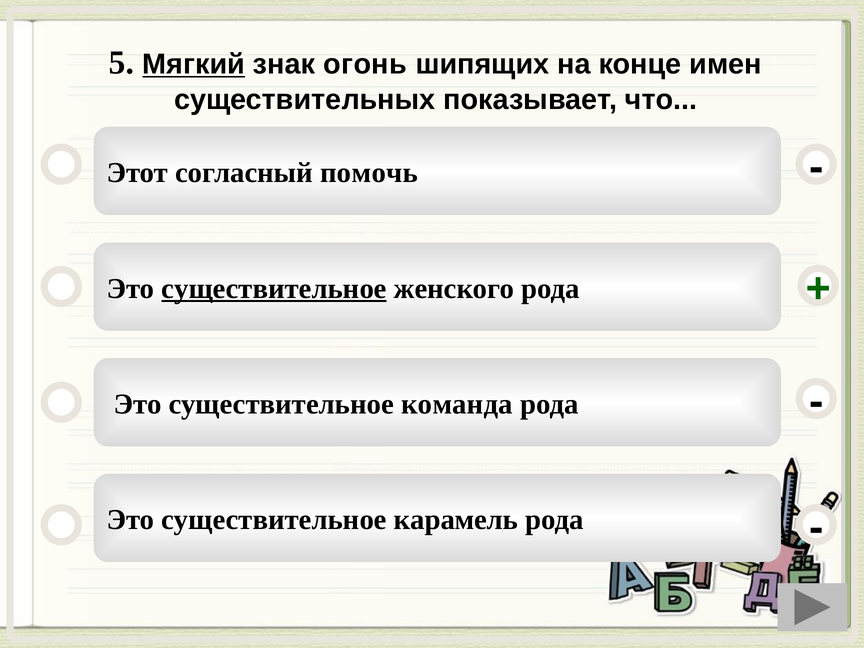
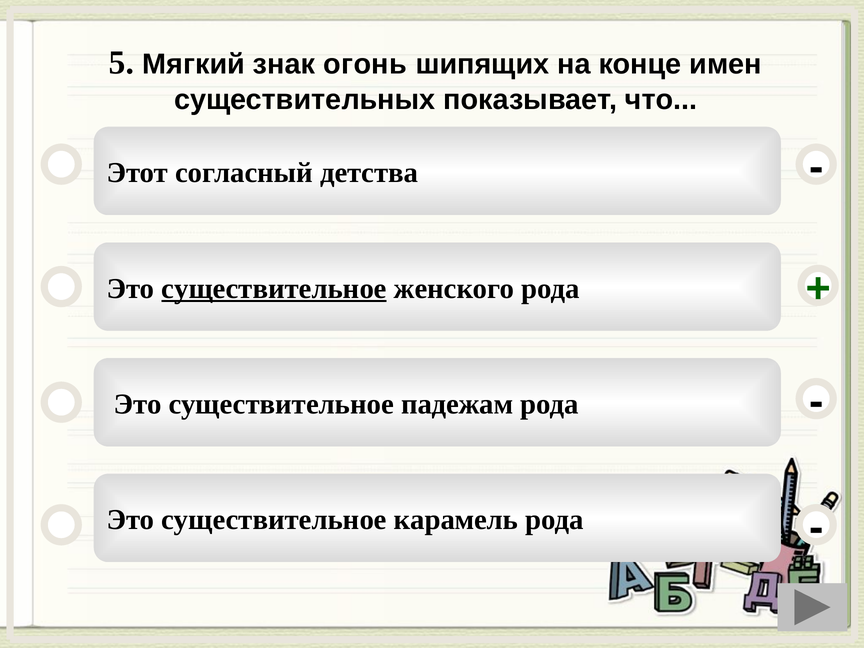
Мягкий underline: present -> none
помочь: помочь -> детства
команда: команда -> падежам
